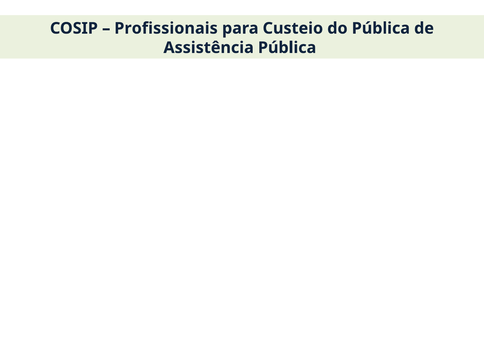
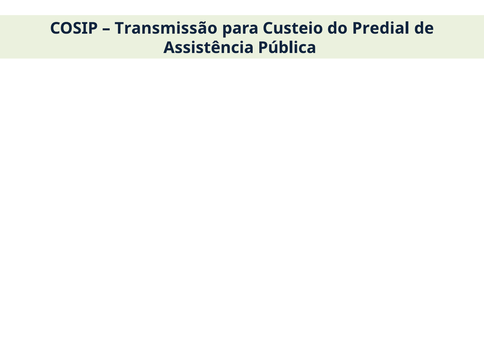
Profissionais: Profissionais -> Transmissão
do Pública: Pública -> Predial
